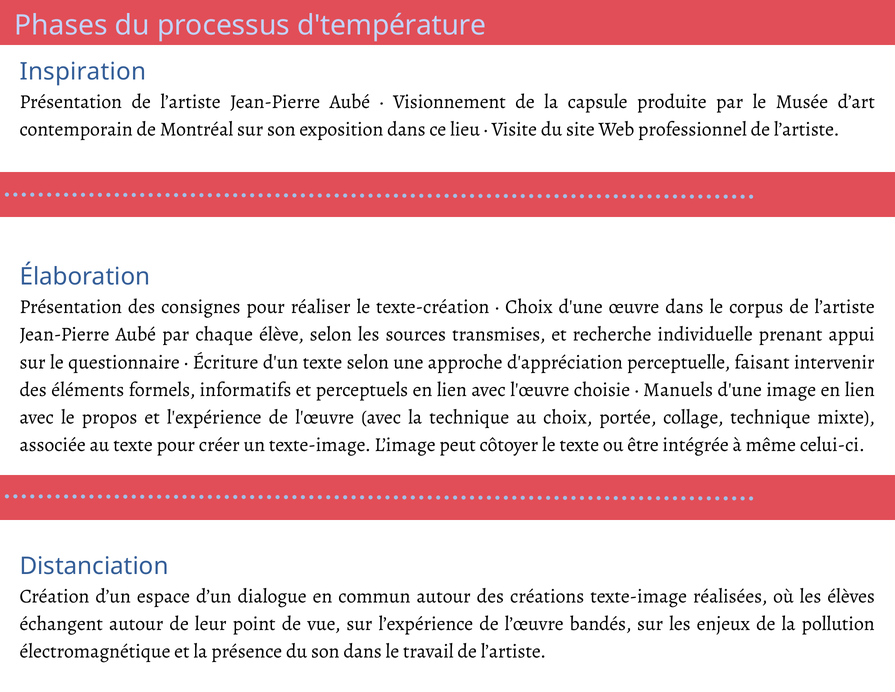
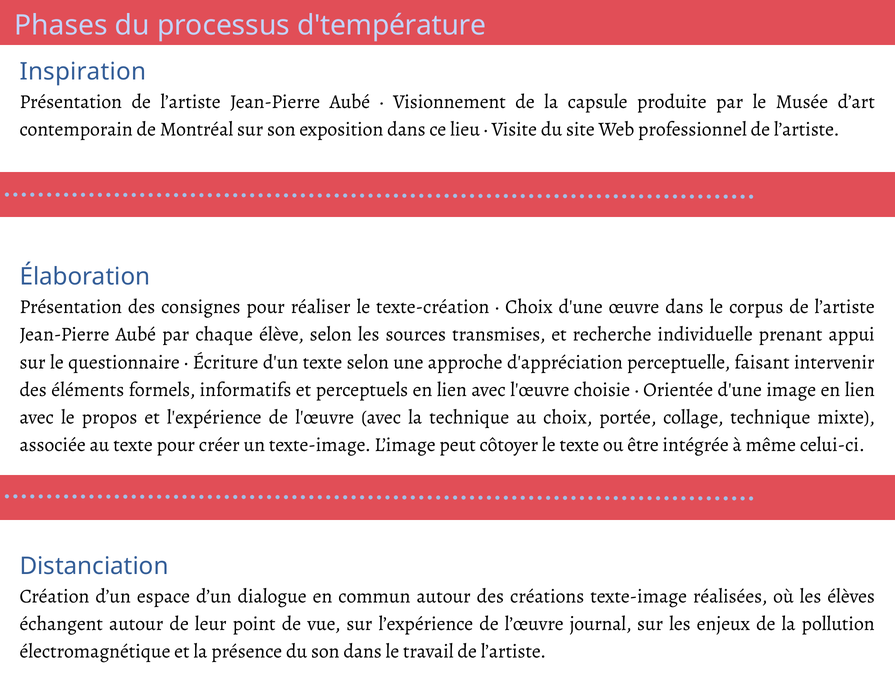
Manuels: Manuels -> Orientée
bandés: bandés -> journal
